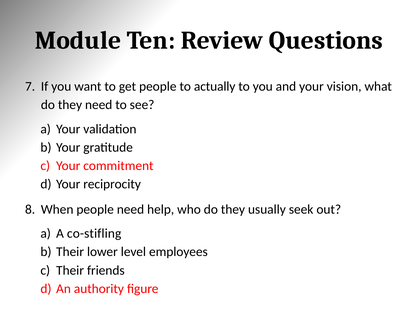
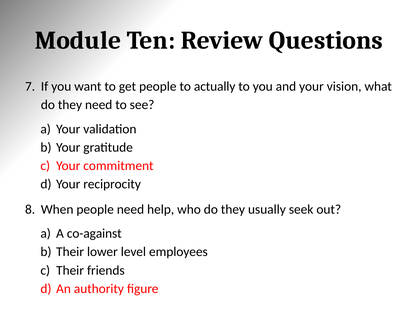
co-stifling: co-stifling -> co-against
